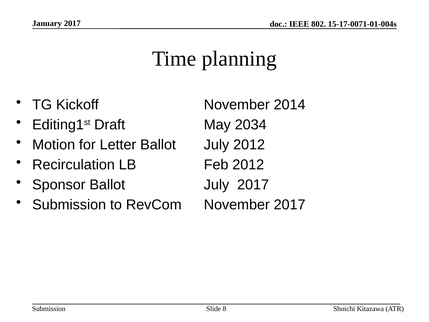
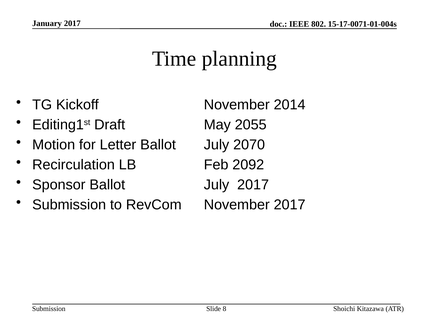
2034: 2034 -> 2055
July 2012: 2012 -> 2070
Feb 2012: 2012 -> 2092
